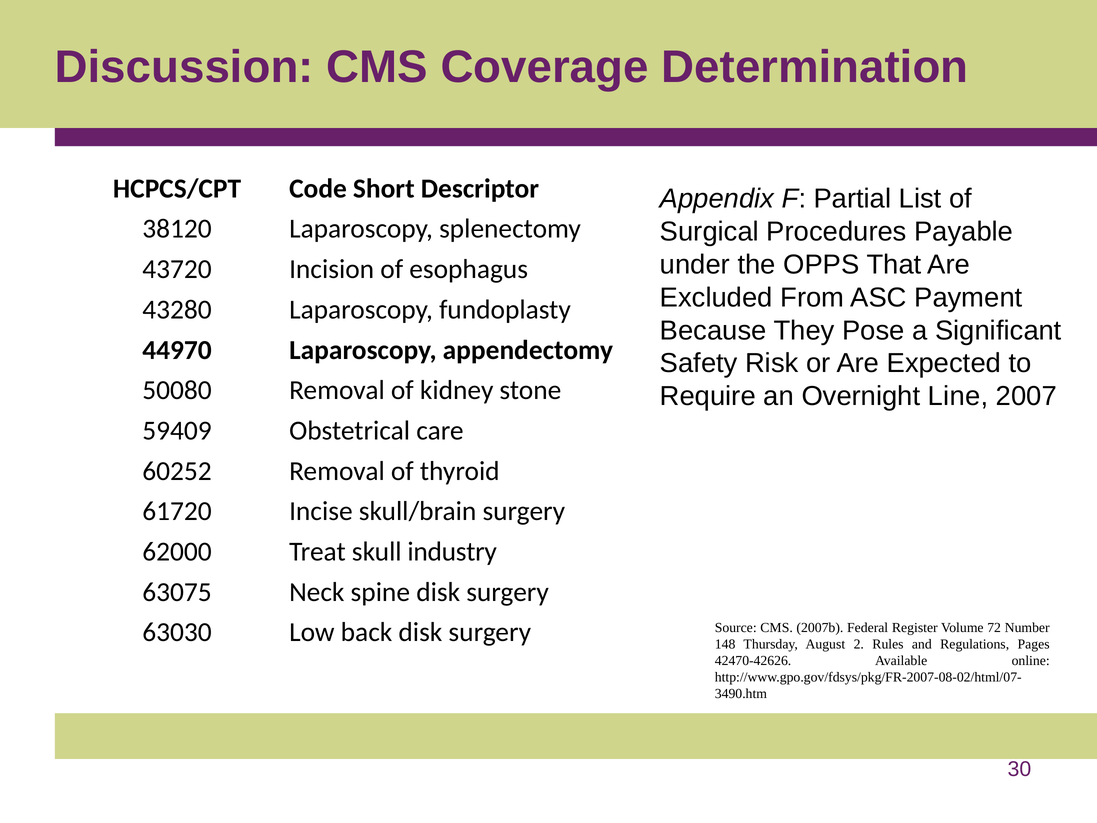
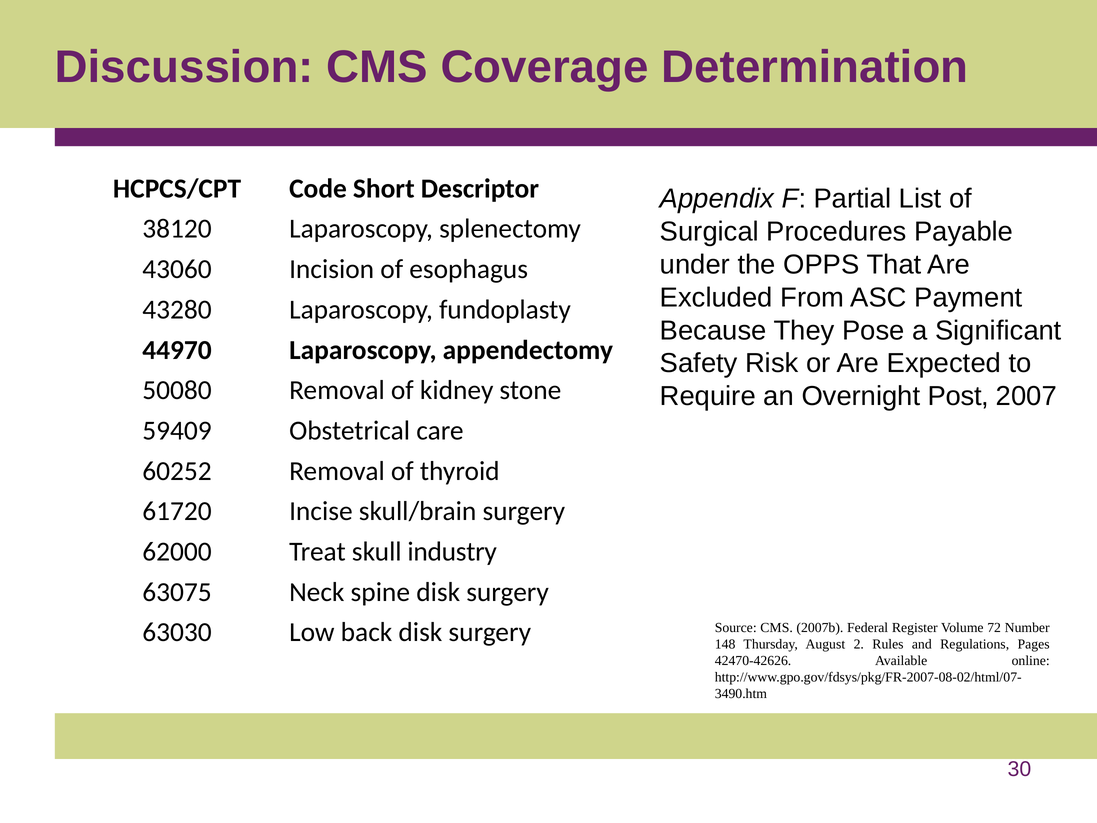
43720: 43720 -> 43060
Line: Line -> Post
